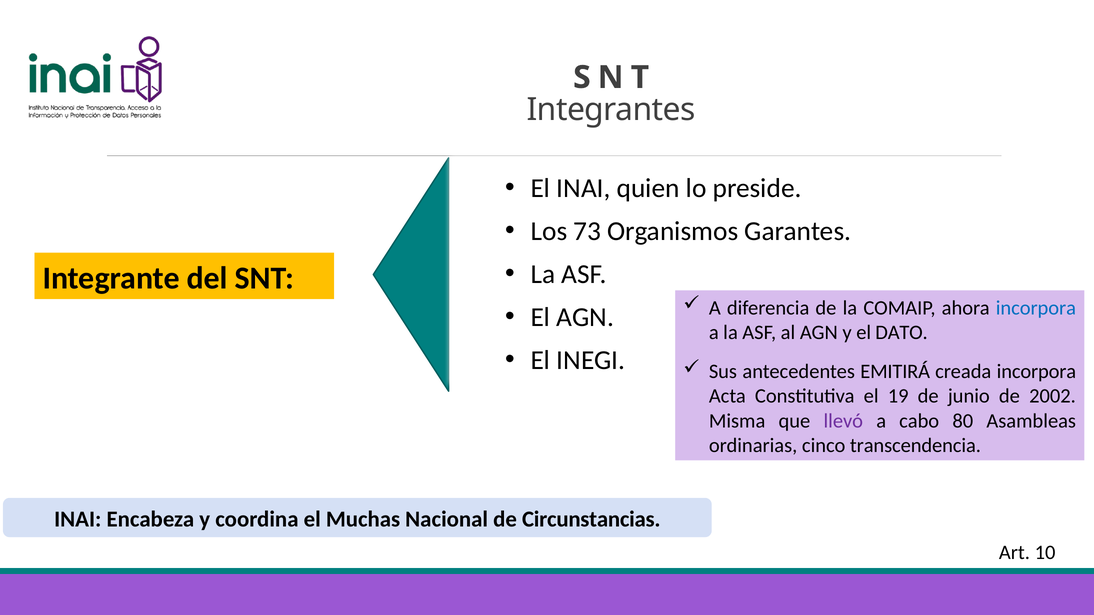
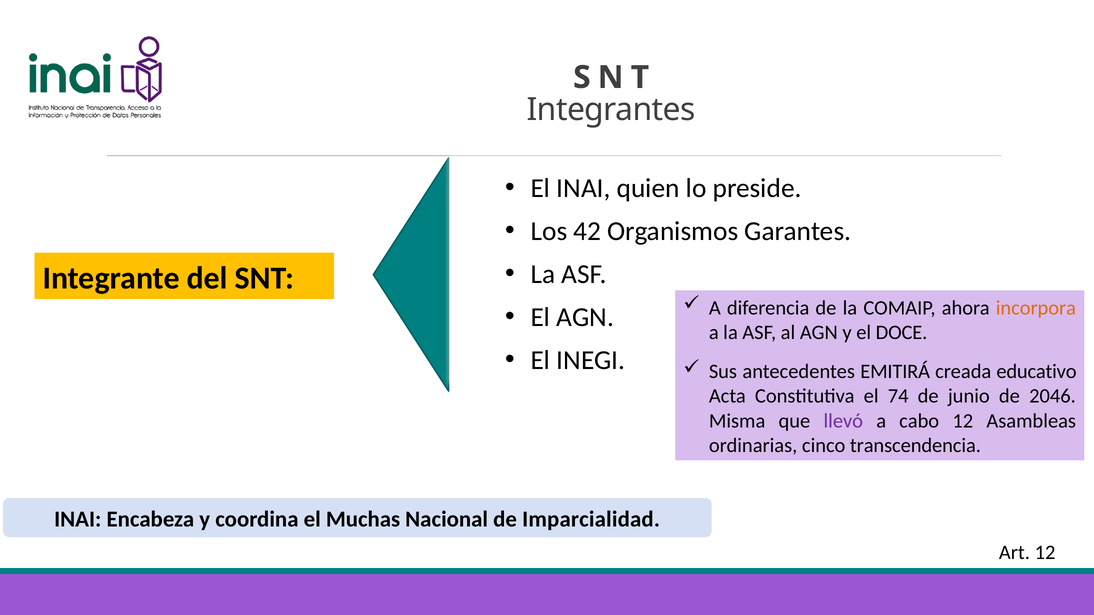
73: 73 -> 42
incorpora at (1036, 308) colour: blue -> orange
DATO: DATO -> DOCE
creada incorpora: incorpora -> educativo
19: 19 -> 74
2002: 2002 -> 2046
cabo 80: 80 -> 12
Circunstancias: Circunstancias -> Imparcialidad
Art 10: 10 -> 12
